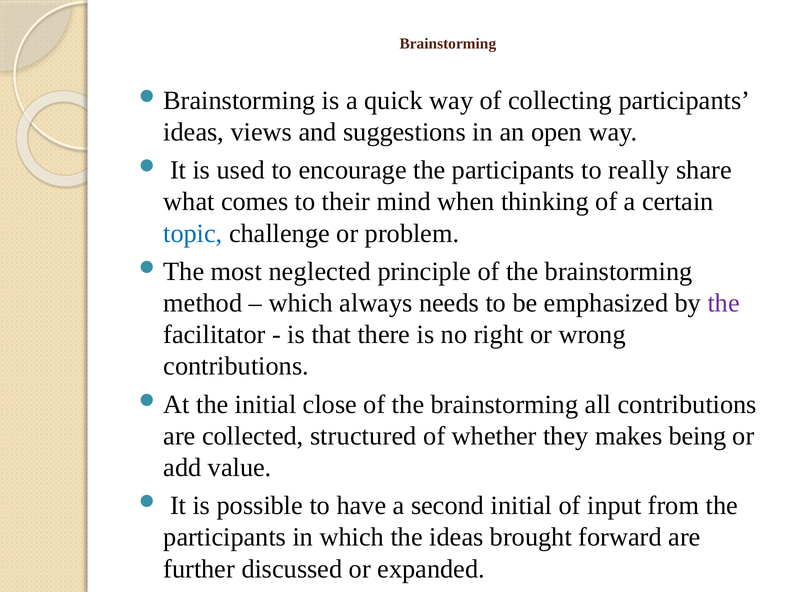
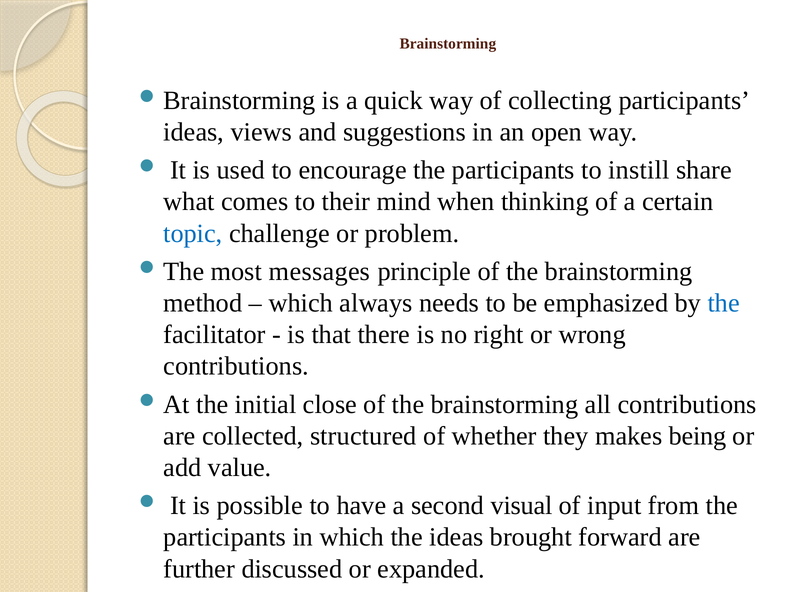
really: really -> instill
neglected: neglected -> messages
the at (724, 303) colour: purple -> blue
second initial: initial -> visual
